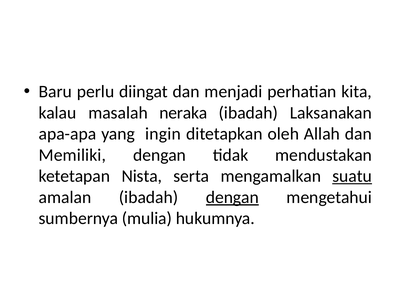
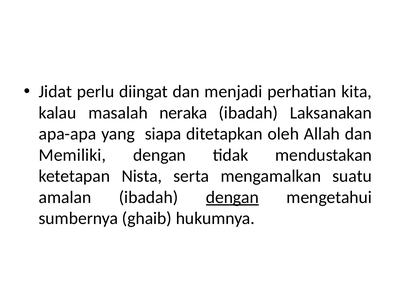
Baru: Baru -> Jidat
ingin: ingin -> siapa
suatu underline: present -> none
mulia: mulia -> ghaib
